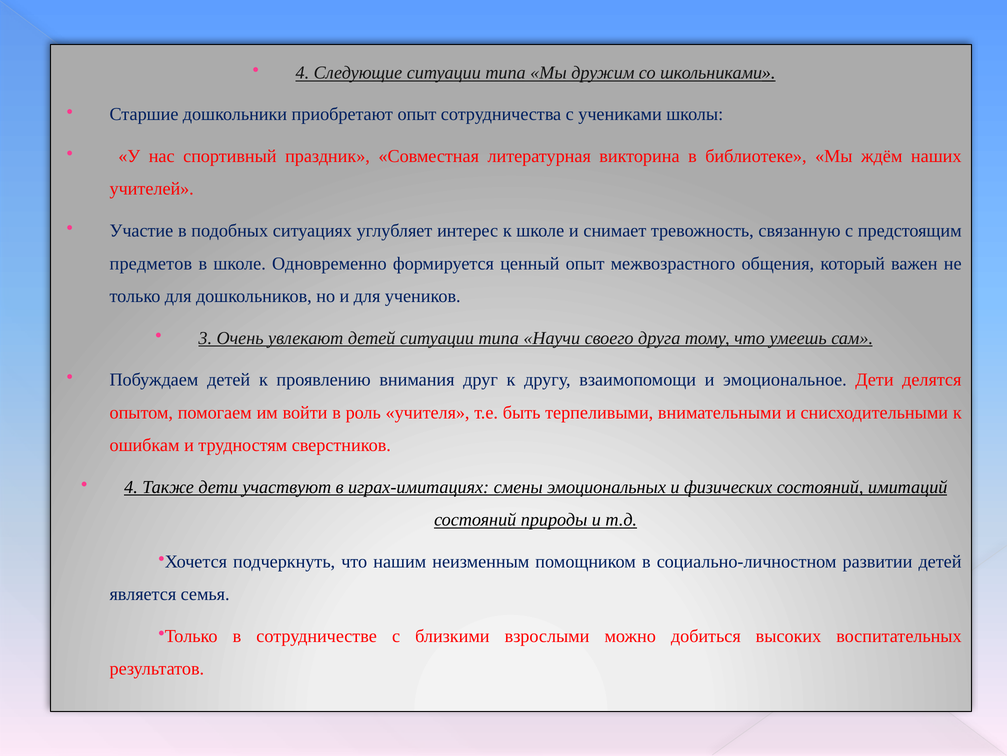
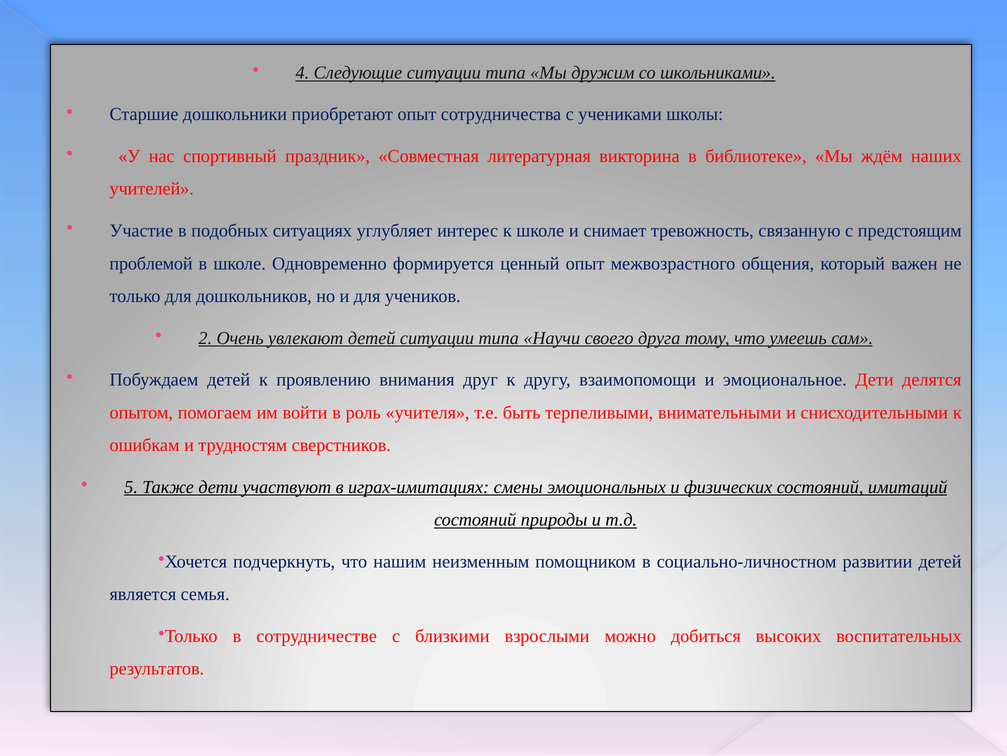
предметов: предметов -> проблемой
3: 3 -> 2
4 at (131, 487): 4 -> 5
